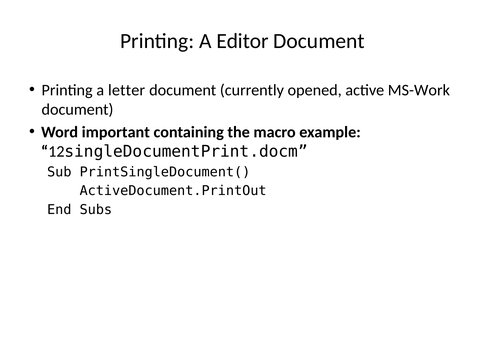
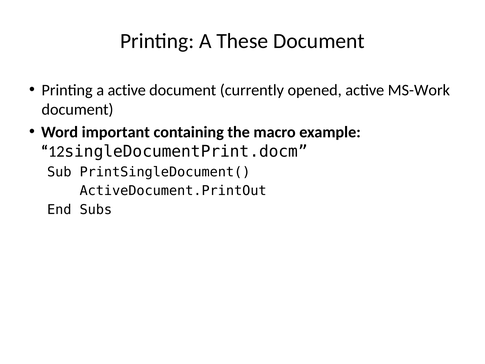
Editor: Editor -> These
a letter: letter -> active
